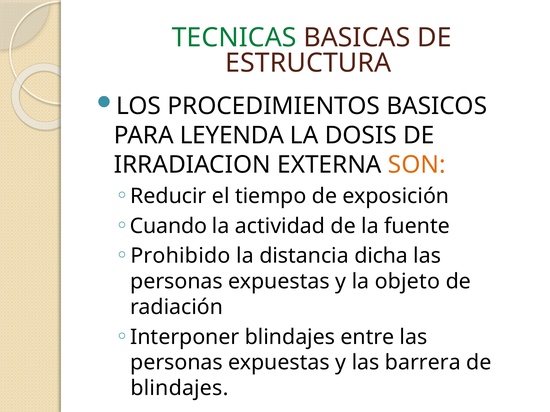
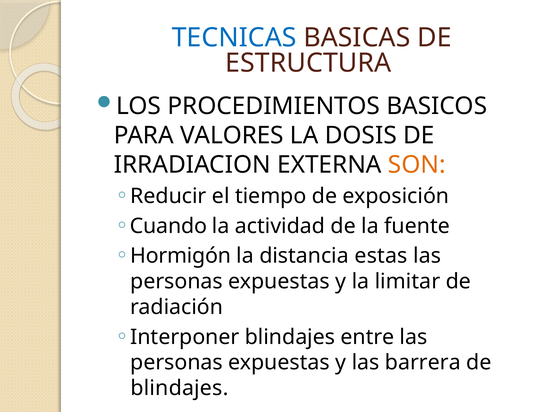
TECNICAS colour: green -> blue
LEYENDA: LEYENDA -> VALORES
Prohibido: Prohibido -> Hormigón
dicha: dicha -> estas
objeto: objeto -> limitar
